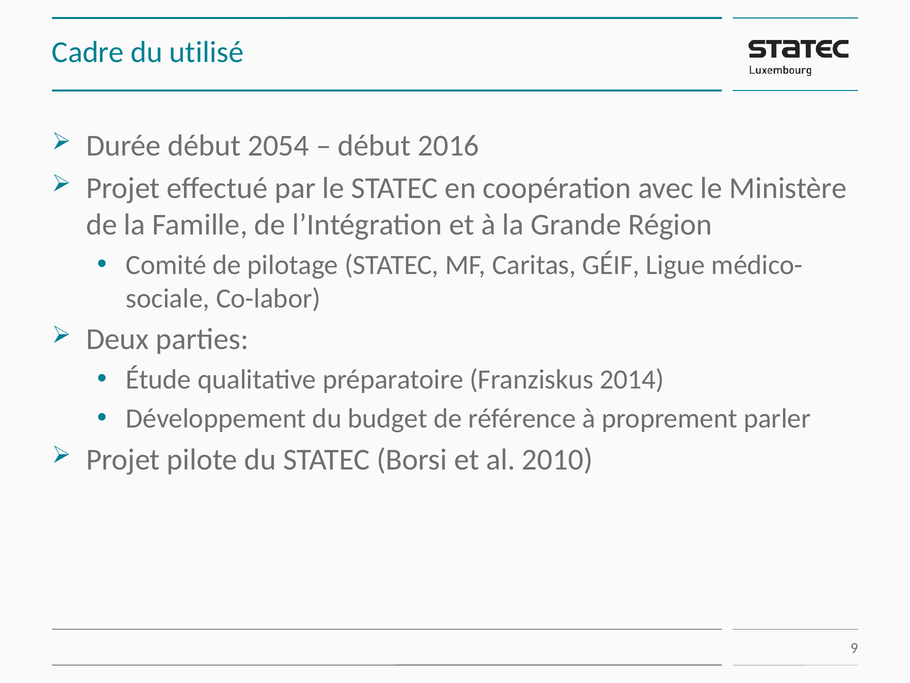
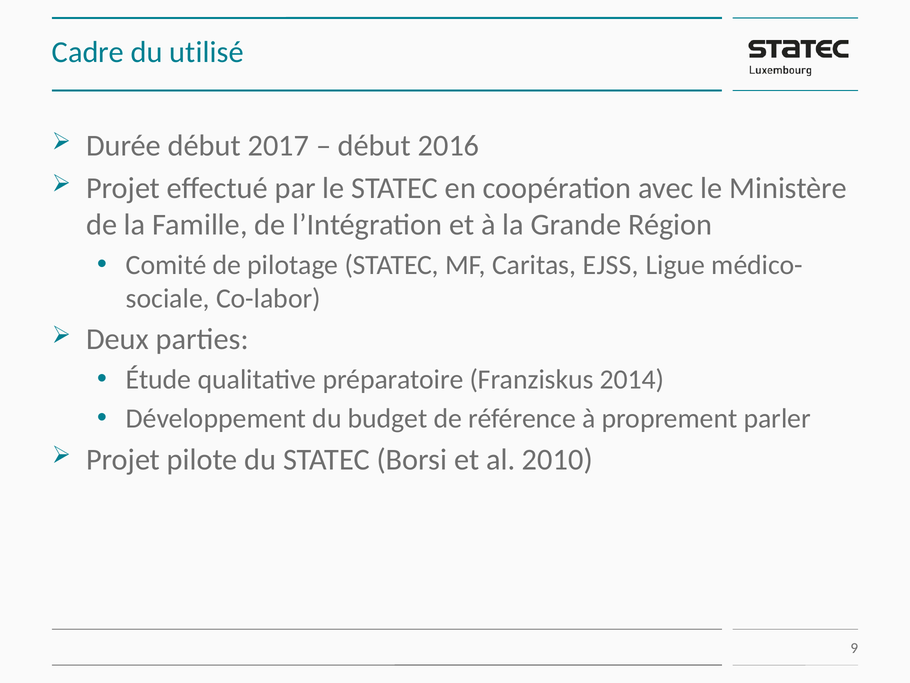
2054: 2054 -> 2017
GÉIF: GÉIF -> EJSS
